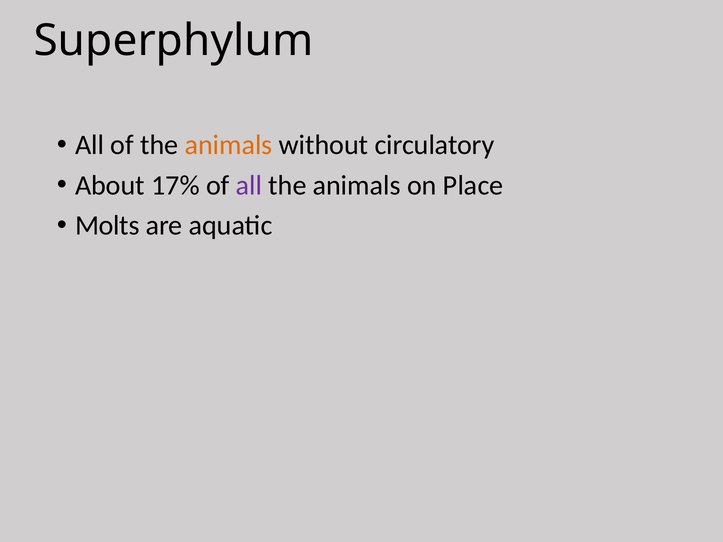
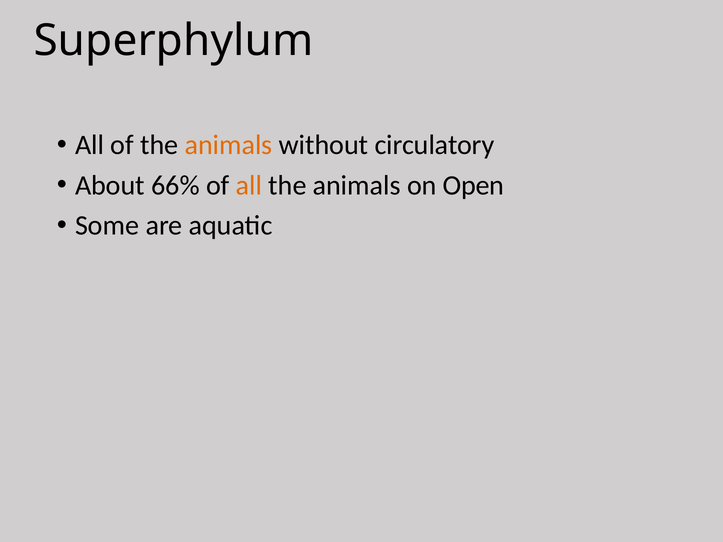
17%: 17% -> 66%
all at (249, 185) colour: purple -> orange
Place: Place -> Open
Molts: Molts -> Some
